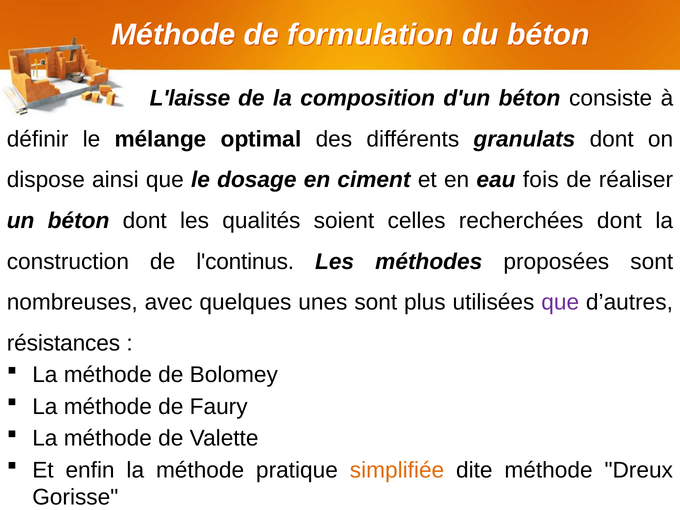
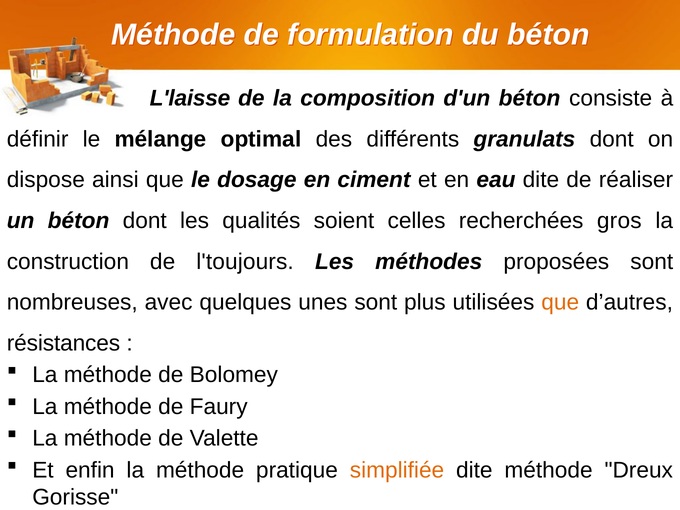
eau fois: fois -> dite
recherchées dont: dont -> gros
l'continus: l'continus -> l'toujours
que at (560, 302) colour: purple -> orange
